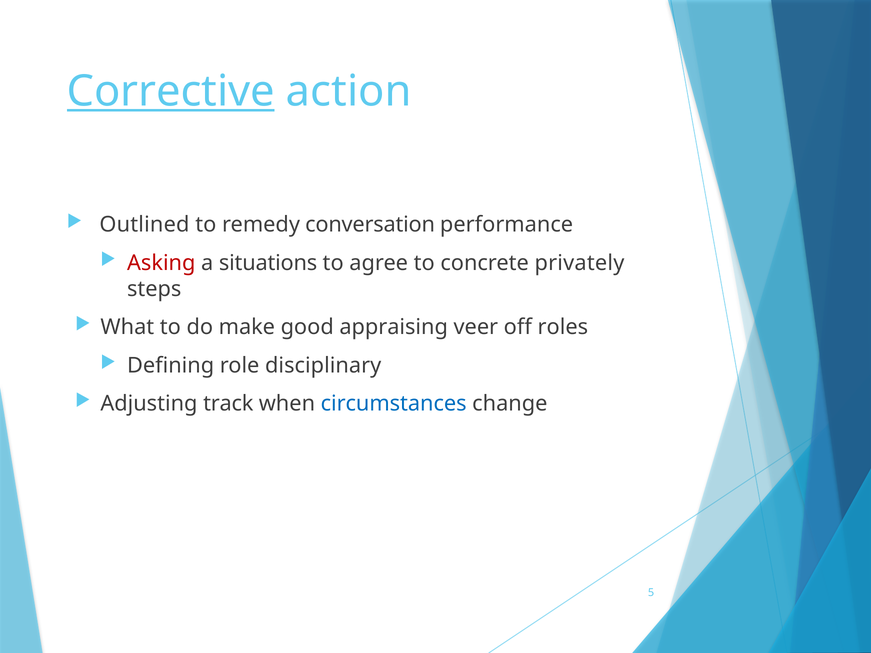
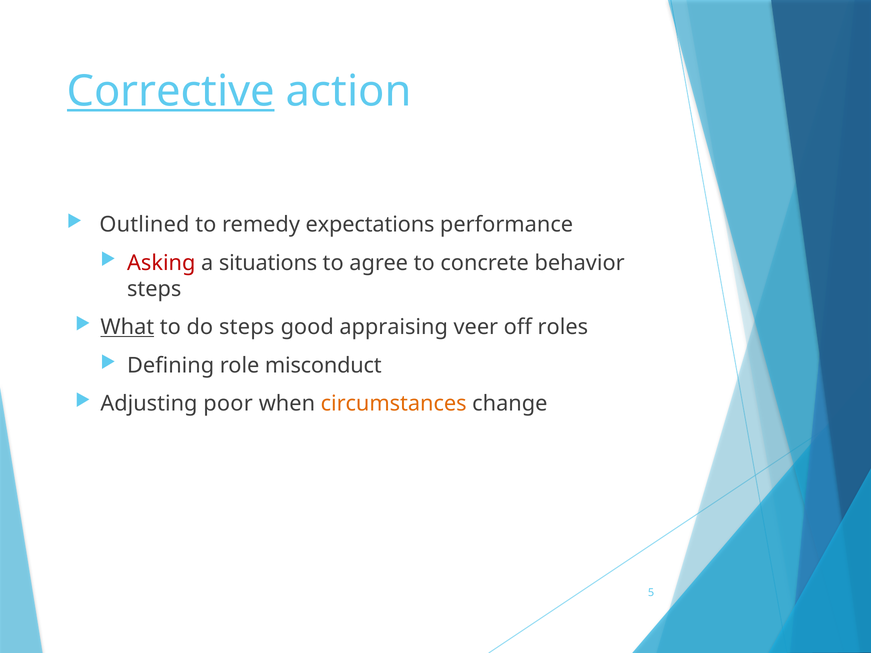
conversation: conversation -> expectations
privately: privately -> behavior
What underline: none -> present
do make: make -> steps
disciplinary: disciplinary -> misconduct
track: track -> poor
circumstances colour: blue -> orange
